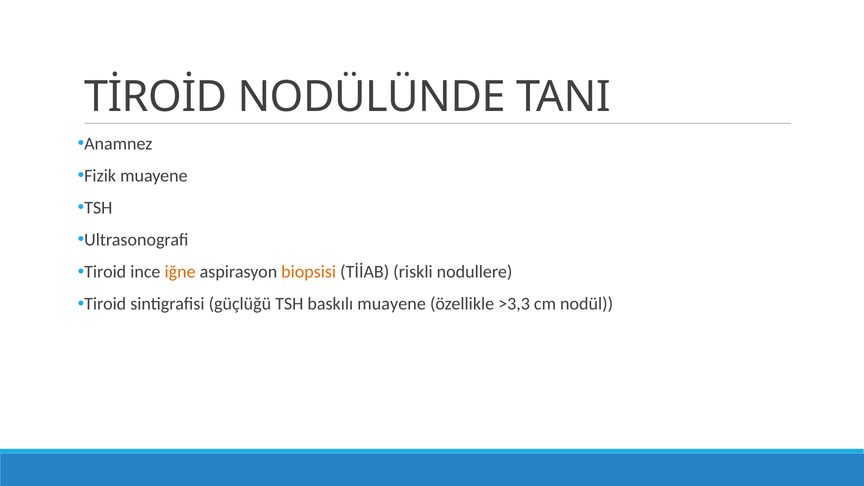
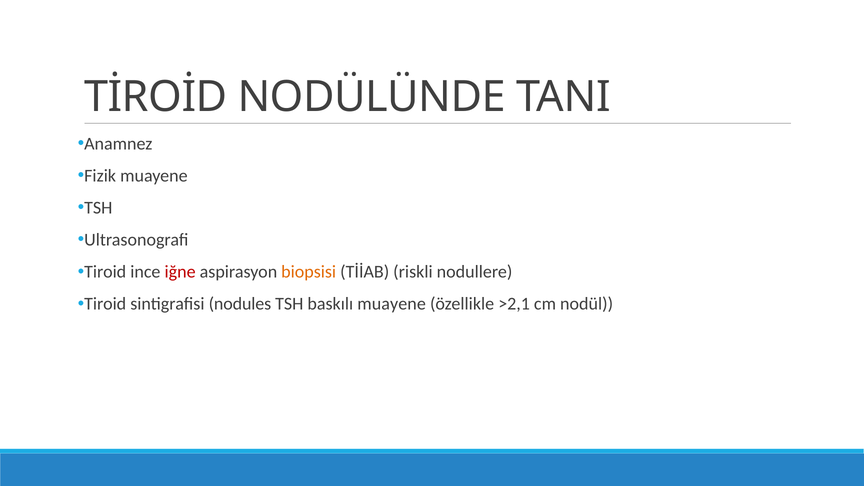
iğne colour: orange -> red
güçlüğü: güçlüğü -> nodules
>3,3: >3,3 -> >2,1
